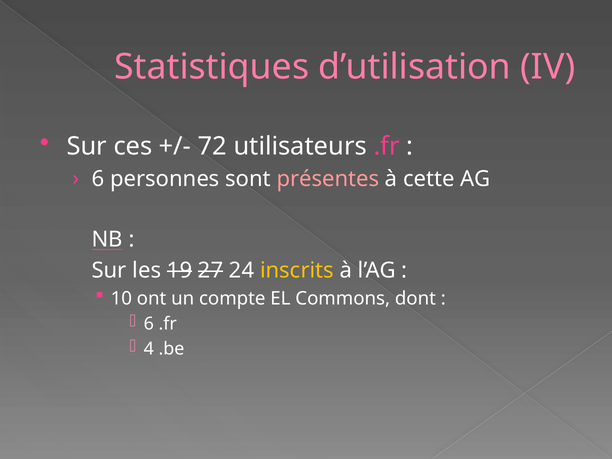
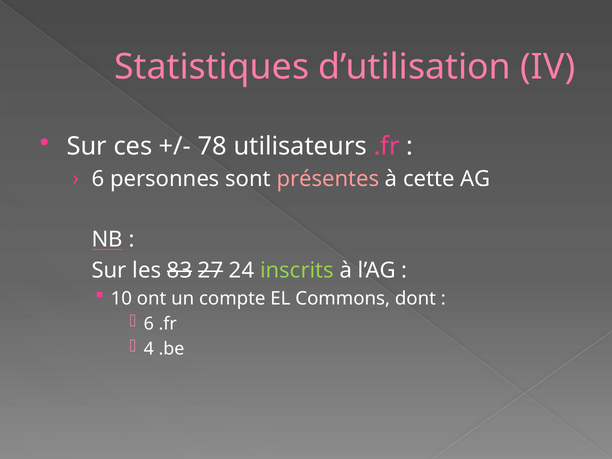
72: 72 -> 78
19: 19 -> 83
inscrits colour: yellow -> light green
